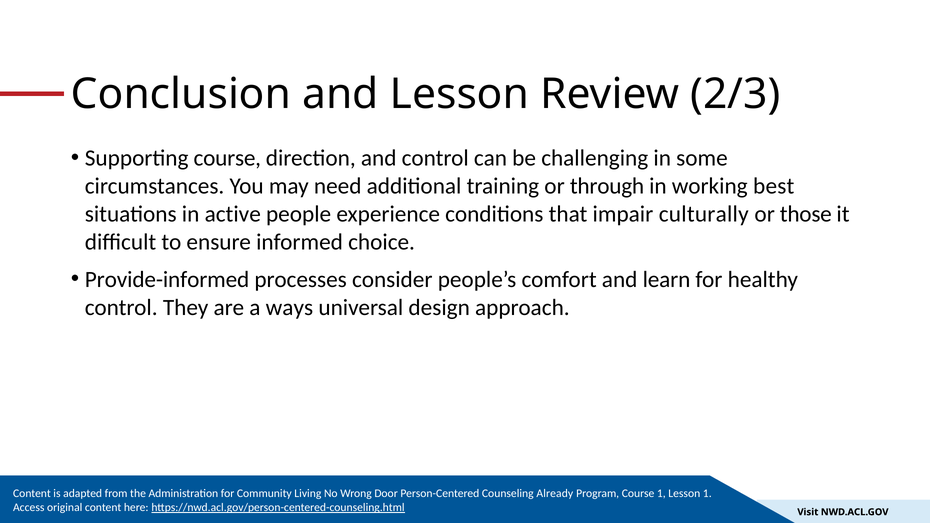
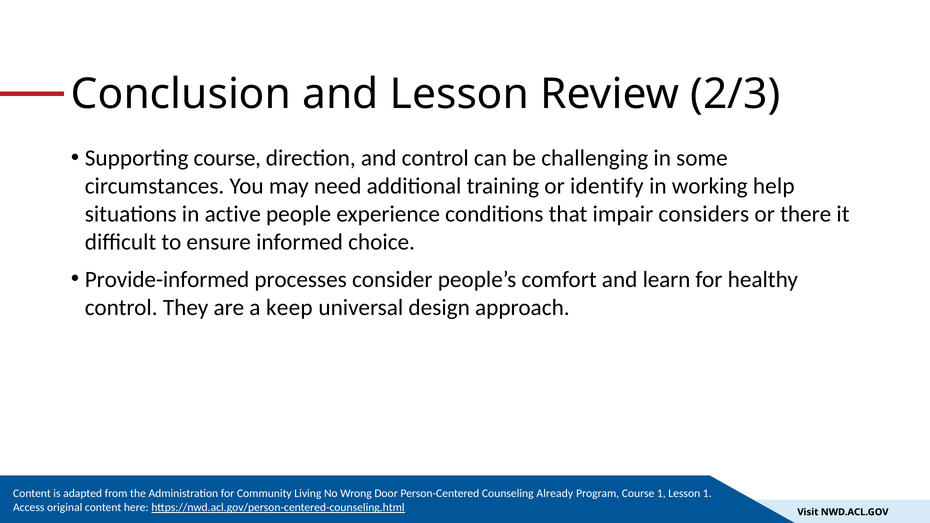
through: through -> identify
best: best -> help
culturally: culturally -> considers
those: those -> there
ways: ways -> keep
